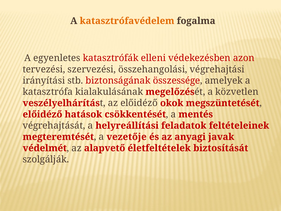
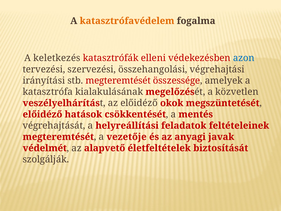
egyenletes: egyenletes -> keletkezés
azon colour: red -> blue
stb biztonságának: biztonságának -> megteremtését
